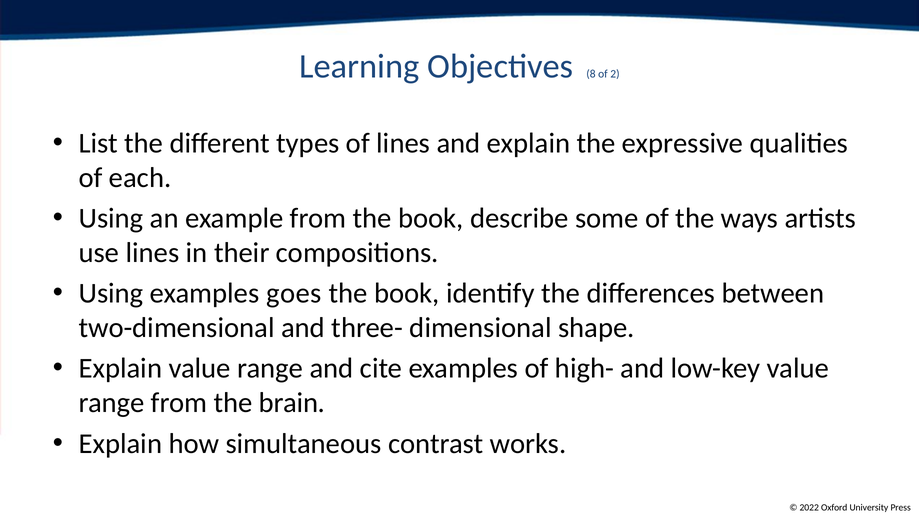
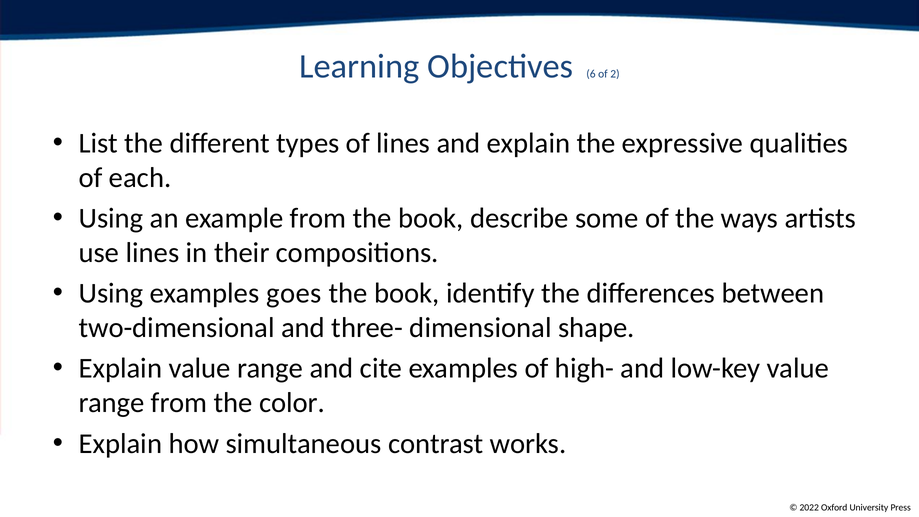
8: 8 -> 6
brain: brain -> color
